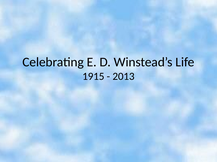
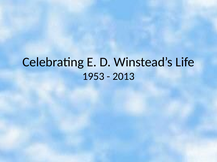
1915: 1915 -> 1953
